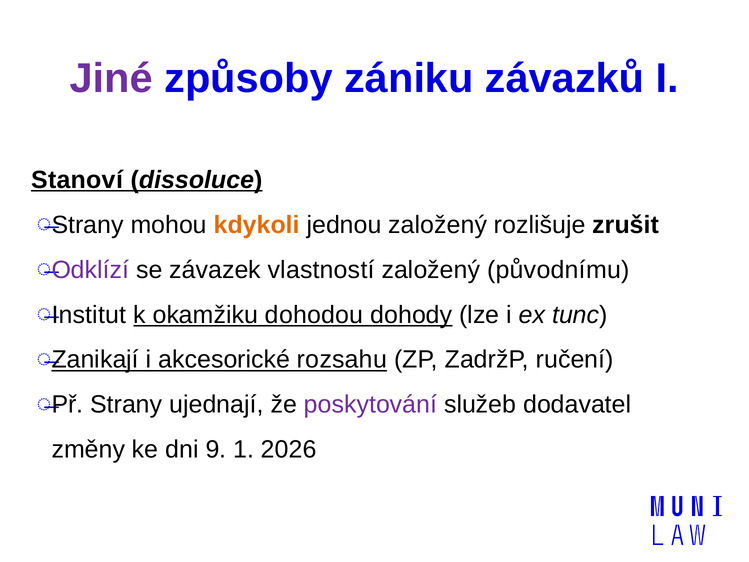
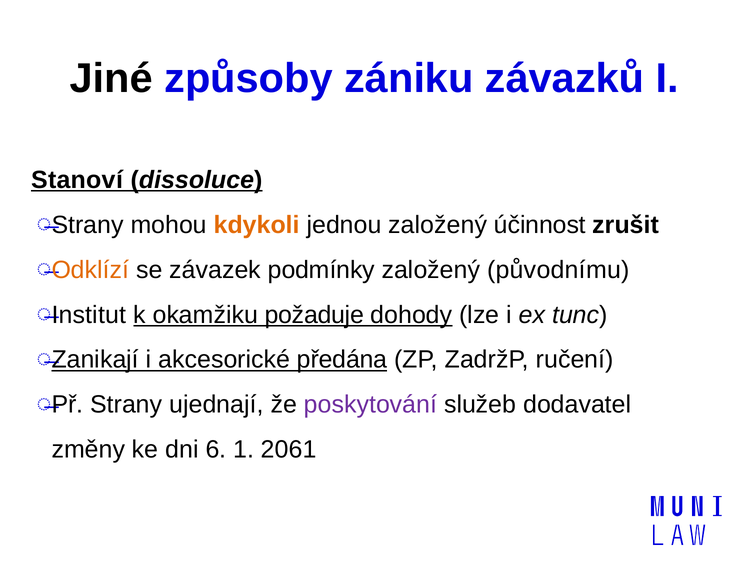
Jiné colour: purple -> black
rozlišuje: rozlišuje -> účinnost
Odklízí colour: purple -> orange
vlastností: vlastností -> podmínky
dohodou: dohodou -> požaduje
rozsahu: rozsahu -> předána
9: 9 -> 6
2026: 2026 -> 2061
